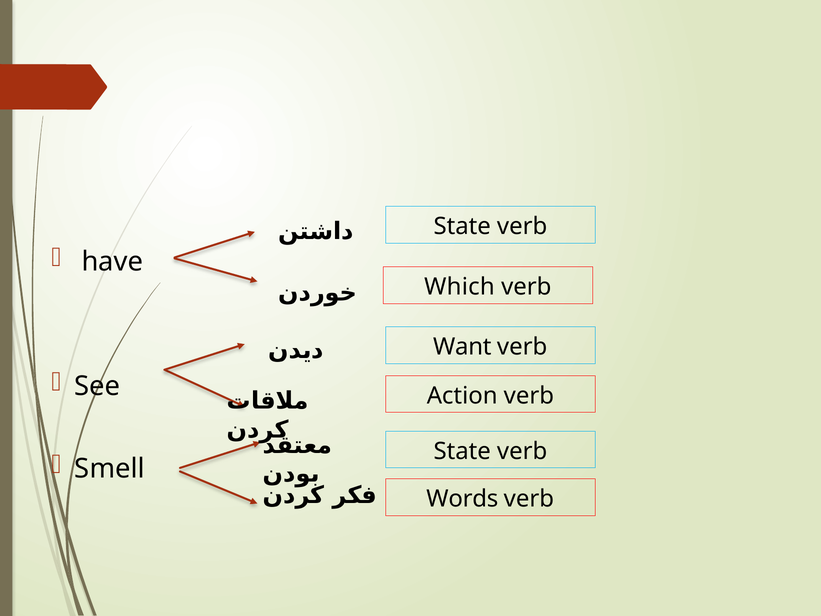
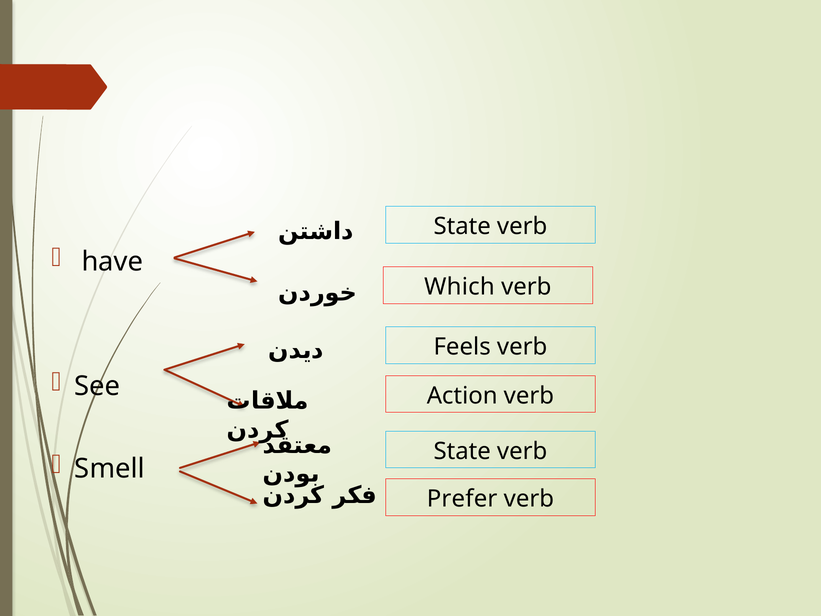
Want: Want -> Feels
Words: Words -> Prefer
